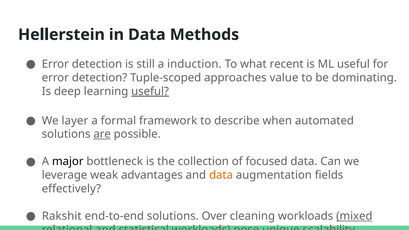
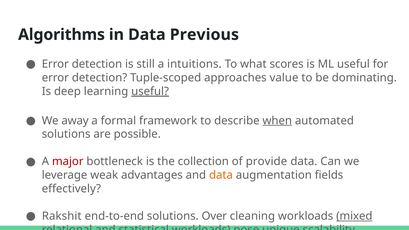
Hellerstein: Hellerstein -> Algorithms
Methods: Methods -> Previous
induction: induction -> intuitions
recent: recent -> scores
layer: layer -> away
when underline: none -> present
are underline: present -> none
major colour: black -> red
focused: focused -> provide
